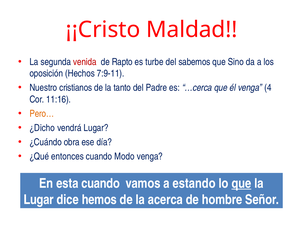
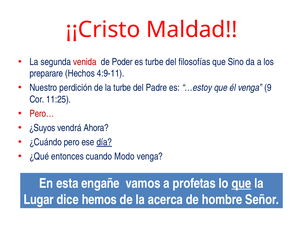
Rapto: Rapto -> Poder
sabemos: sabemos -> filosofías
oposición: oposición -> preparare
7:9-11: 7:9-11 -> 4:9-11
cristianos: cristianos -> perdición
la tanto: tanto -> turbe
…cerca: …cerca -> …estoy
4: 4 -> 9
11:16: 11:16 -> 11:25
Pero… colour: orange -> red
¿Dicho: ¿Dicho -> ¿Suyos
vendrá Lugar: Lugar -> Ahora
obra: obra -> pero
día underline: none -> present
esta cuando: cuando -> engañe
estando: estando -> profetas
